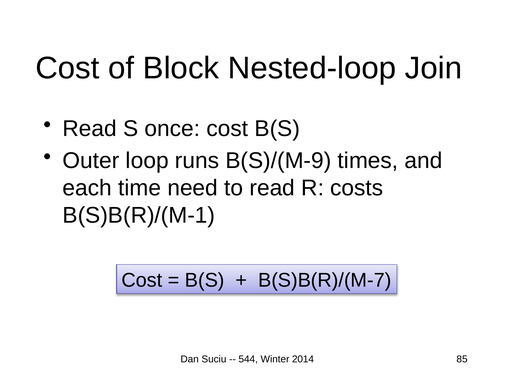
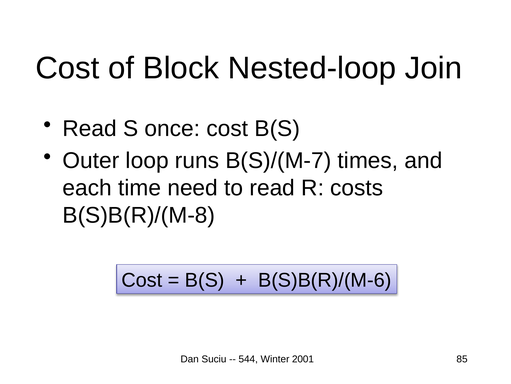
B(S)/(M-9: B(S)/(M-9 -> B(S)/(M-7
B(S)B(R)/(M-1: B(S)B(R)/(M-1 -> B(S)B(R)/(M-8
B(S)B(R)/(M-7: B(S)B(R)/(M-7 -> B(S)B(R)/(M-6
2014: 2014 -> 2001
